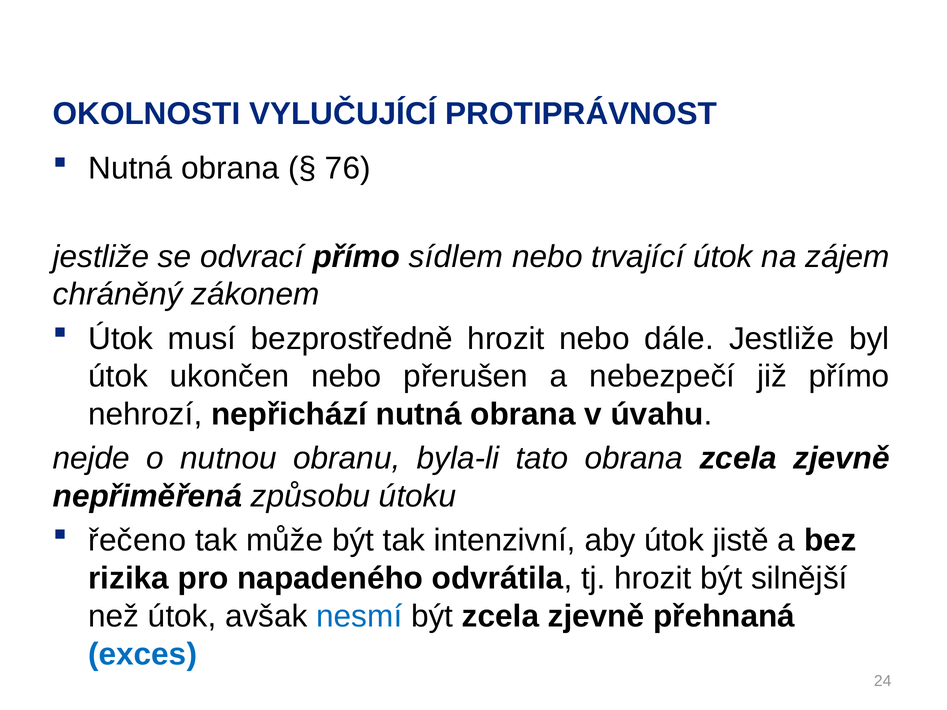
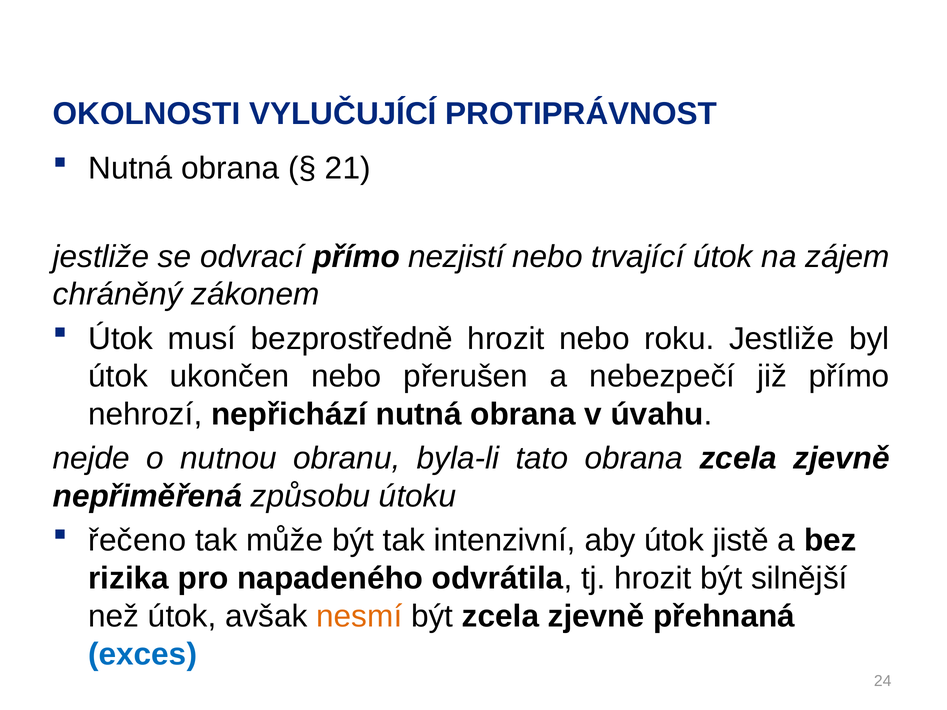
76: 76 -> 21
sídlem: sídlem -> nezjistí
dále: dále -> roku
nesmí colour: blue -> orange
